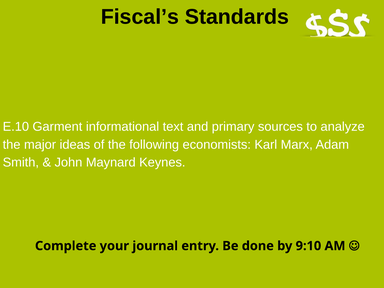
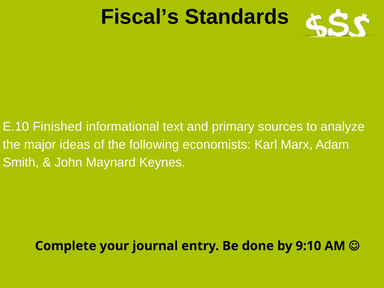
Garment: Garment -> Finished
